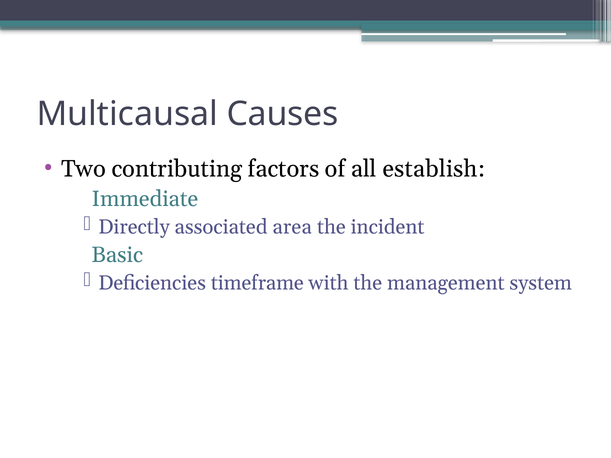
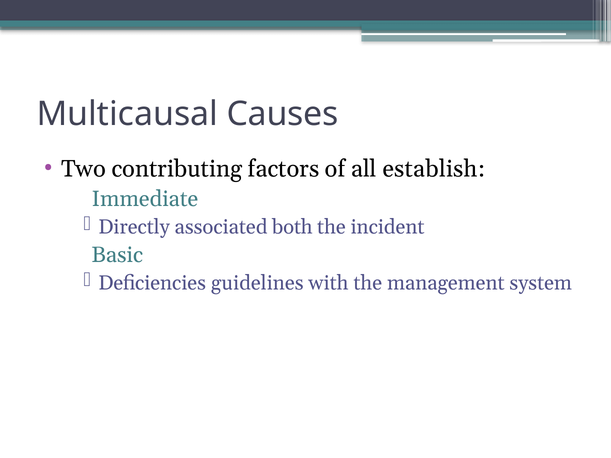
area: area -> both
timeframe: timeframe -> guidelines
